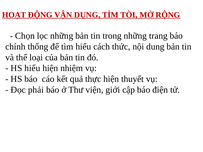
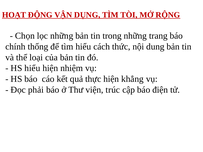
thuyết: thuyết -> khẳng
giới: giới -> trúc
